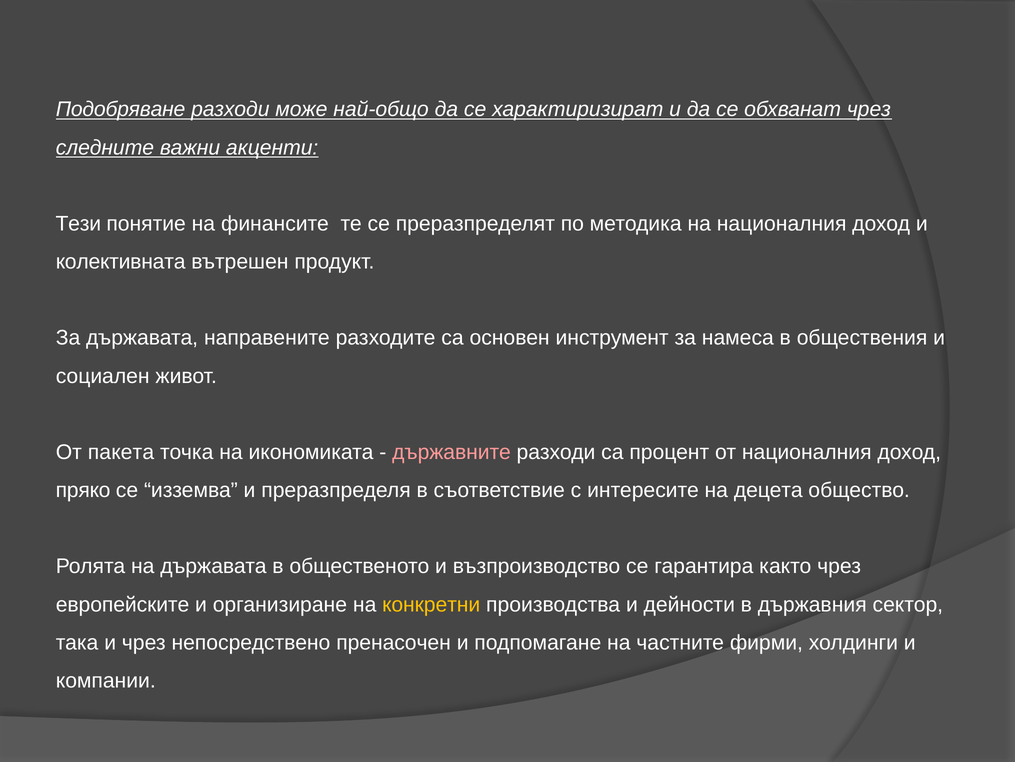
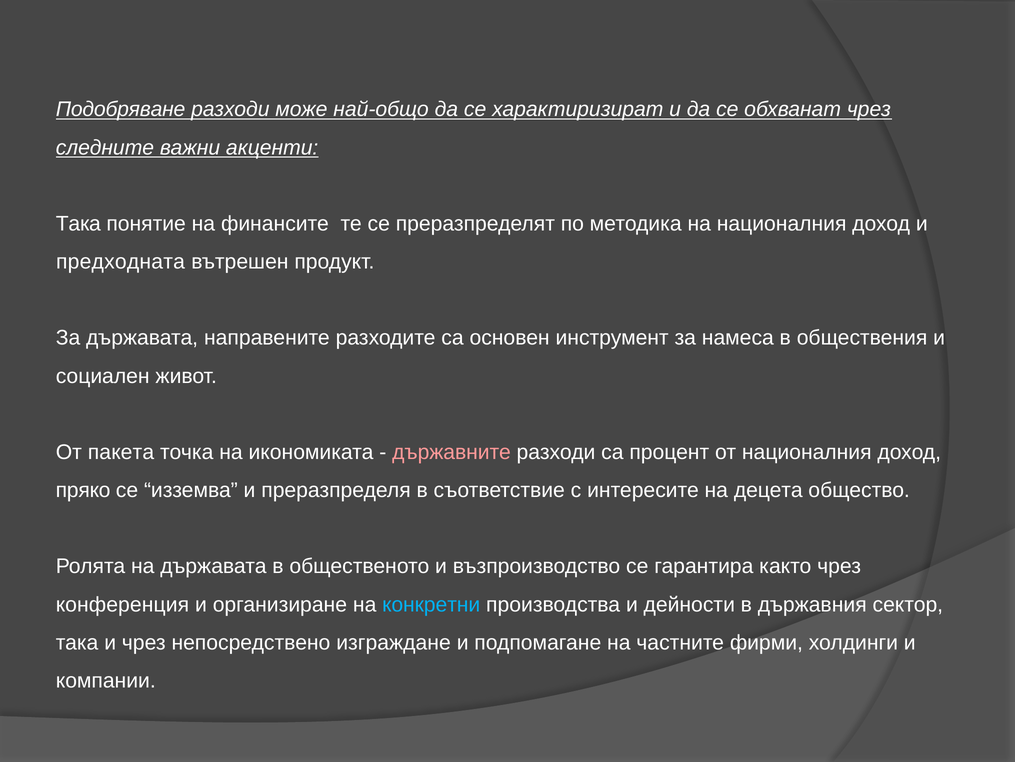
Тези at (78, 224): Тези -> Така
колективната: колективната -> предходната
европейските: европейските -> конференция
конкретни colour: yellow -> light blue
пренасочен: пренасочен -> изграждане
